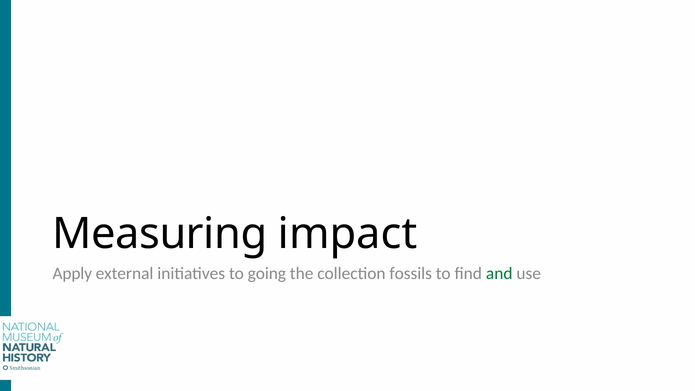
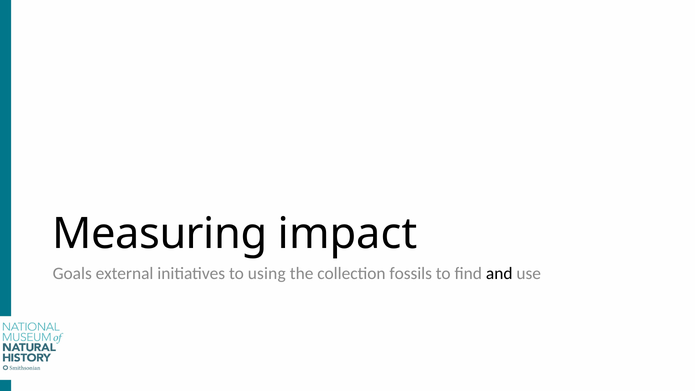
Apply: Apply -> Goals
going: going -> using
and colour: green -> black
